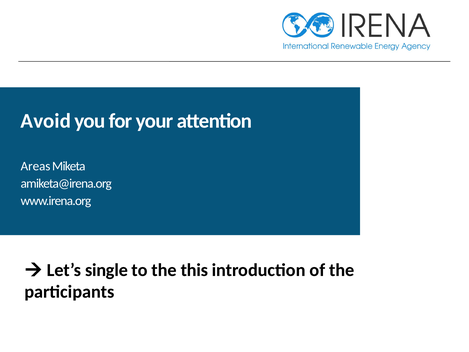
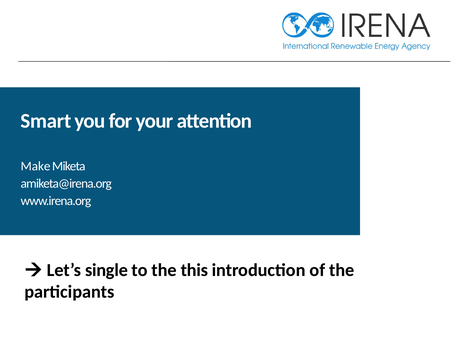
Avoid: Avoid -> Smart
Areas: Areas -> Make
